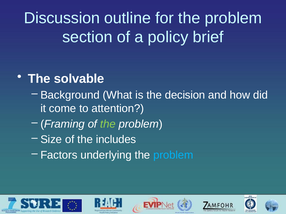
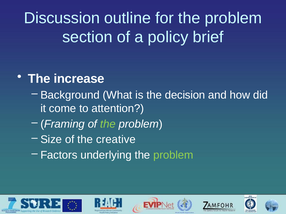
solvable: solvable -> increase
includes: includes -> creative
problem at (173, 155) colour: light blue -> light green
